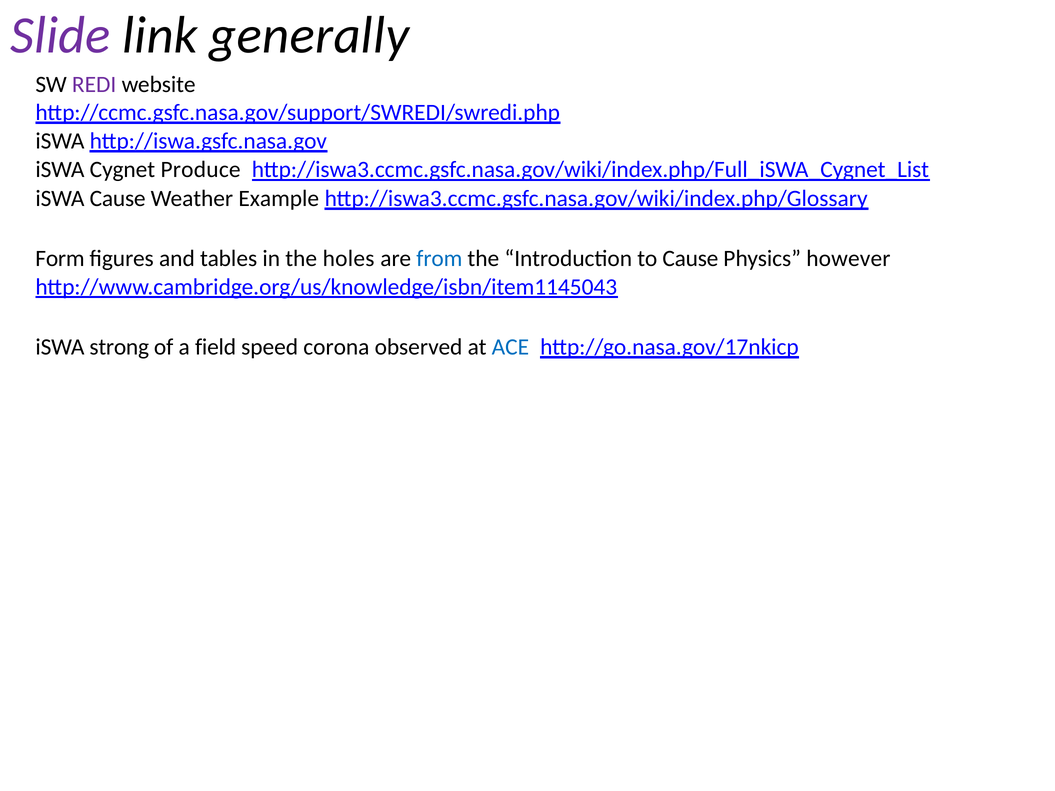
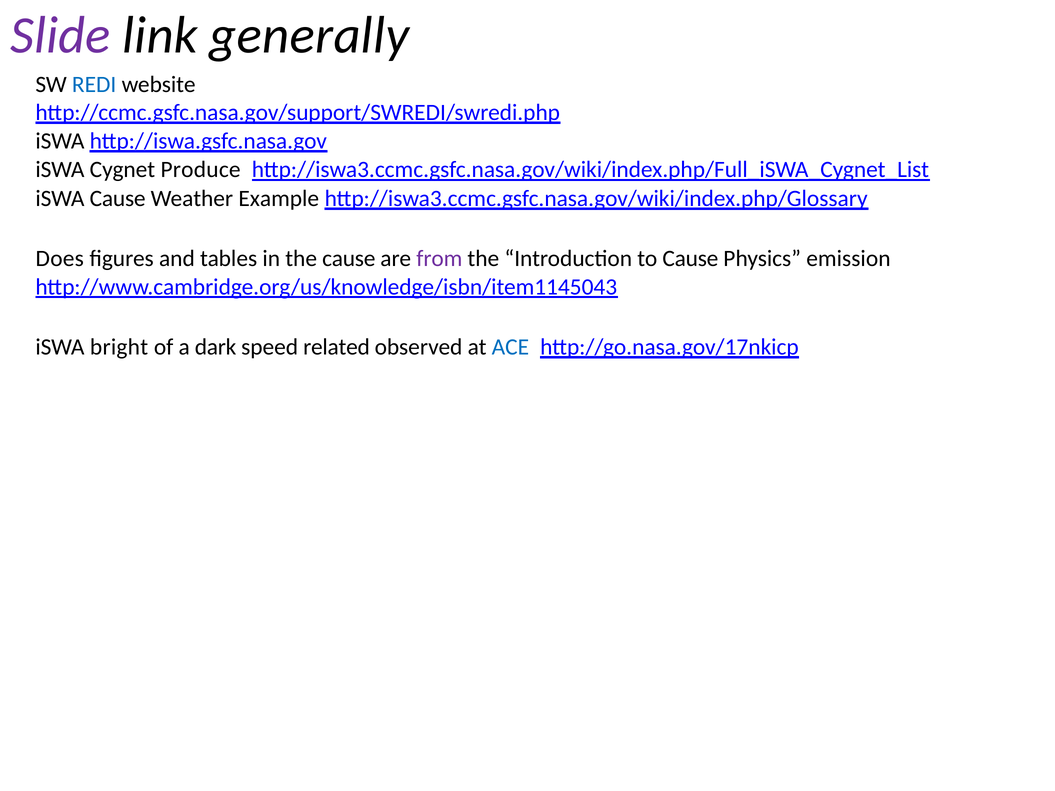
REDI colour: purple -> blue
Form: Form -> Does
the holes: holes -> cause
from colour: blue -> purple
however: however -> emission
strong: strong -> bright
field: field -> dark
corona: corona -> related
